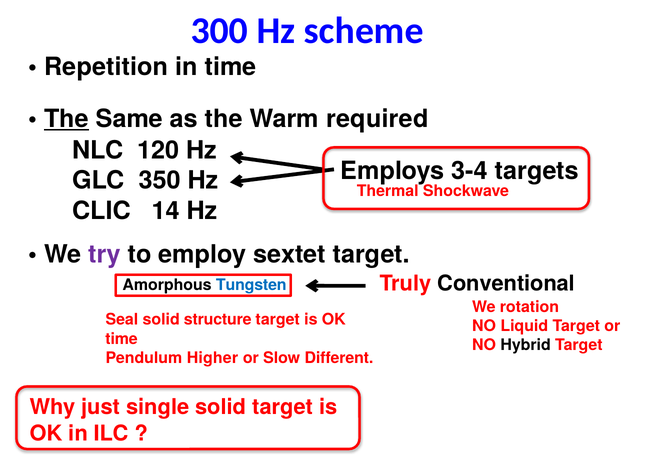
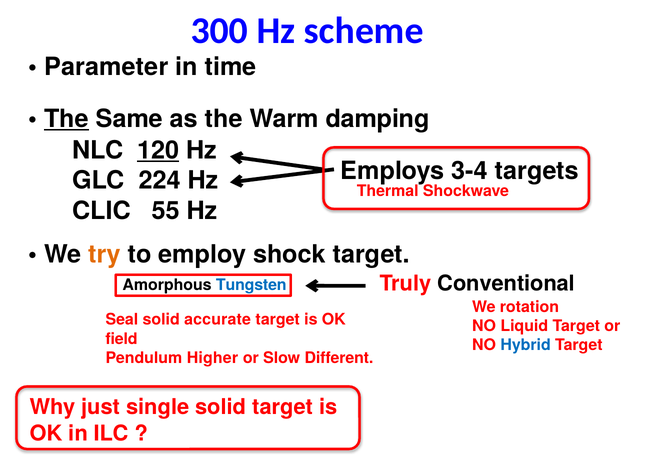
Repetition: Repetition -> Parameter
required: required -> damping
120 underline: none -> present
350: 350 -> 224
14: 14 -> 55
try colour: purple -> orange
sextet: sextet -> shock
structure: structure -> accurate
time at (122, 339): time -> field
Hybrid colour: black -> blue
